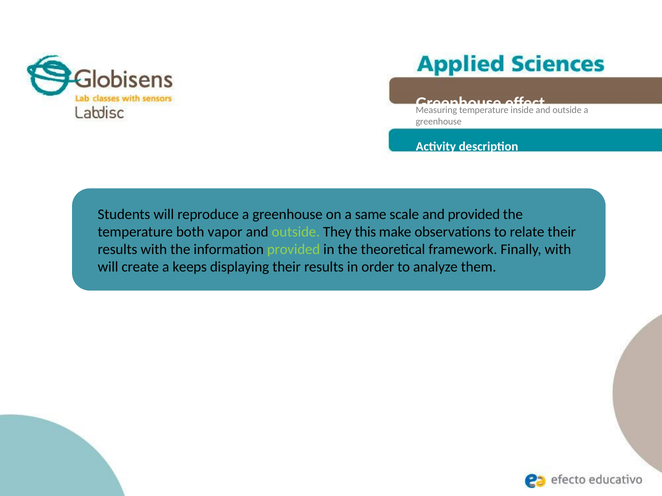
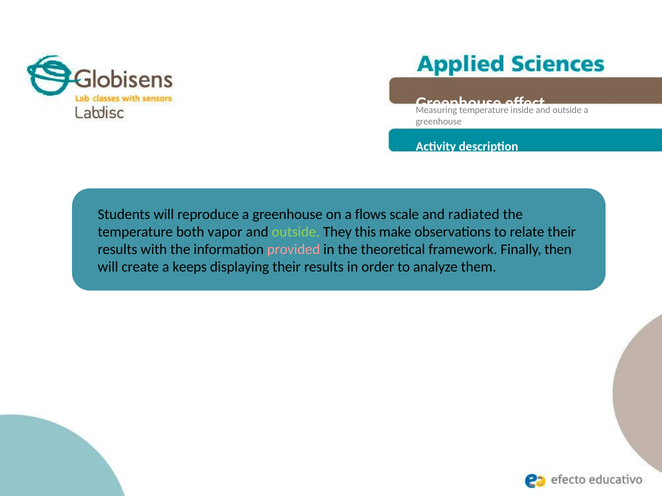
same: same -> flows
and provided: provided -> radiated
provided at (294, 250) colour: light green -> pink
Finally with: with -> then
